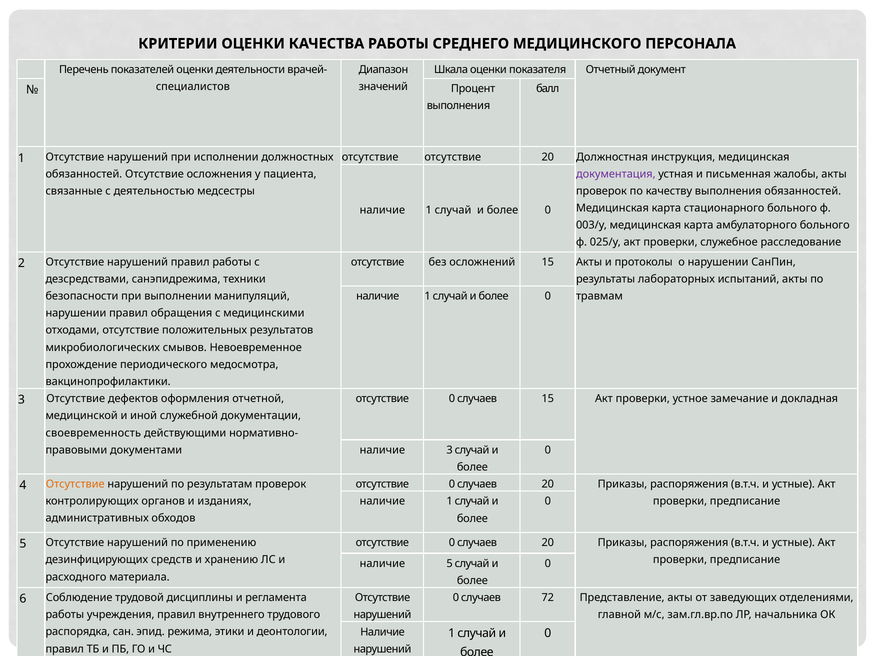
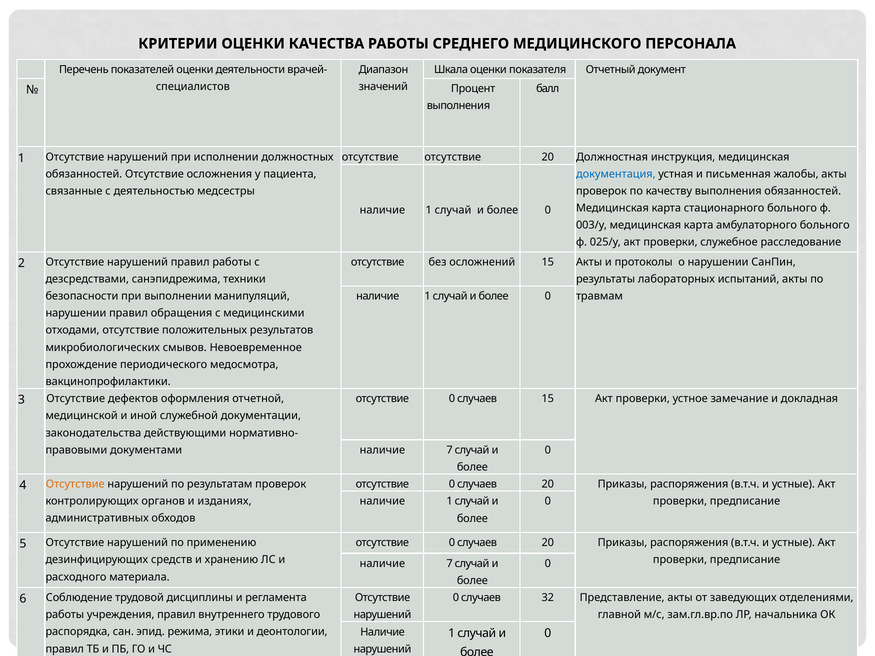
документация colour: purple -> blue
своевременность: своевременность -> законодательства
3 at (450, 450): 3 -> 7
5 at (450, 564): 5 -> 7
72: 72 -> 32
